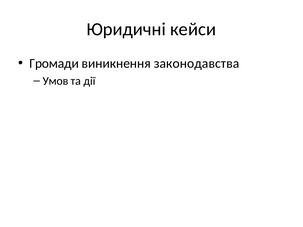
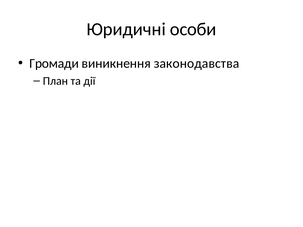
кейси: кейси -> особи
Умов: Умов -> План
